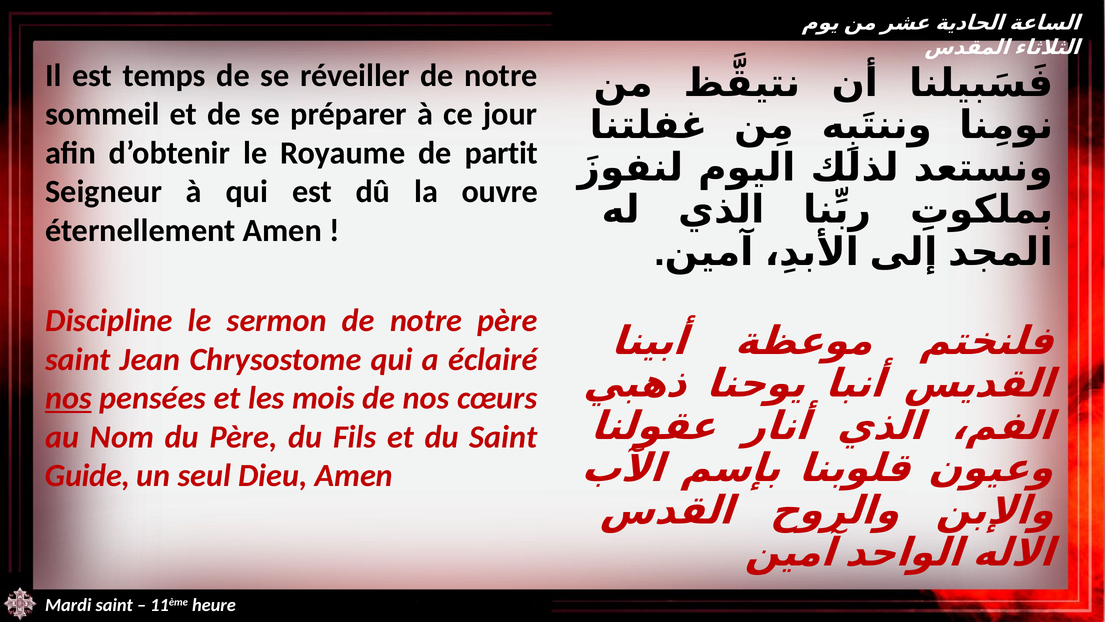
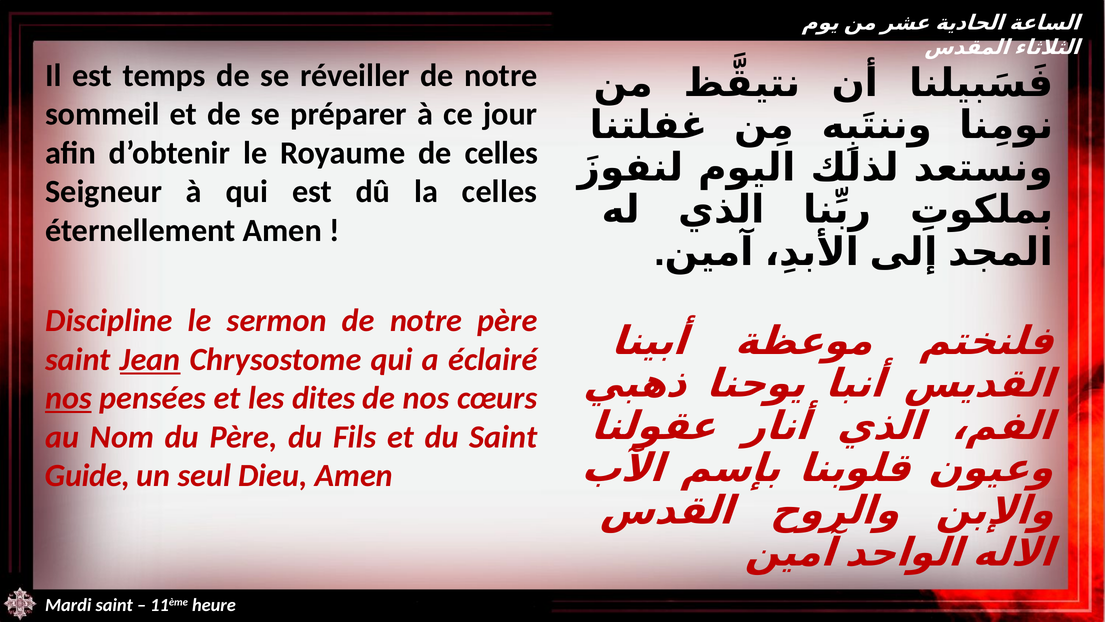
de partit: partit -> celles
la ouvre: ouvre -> celles
Jean underline: none -> present
mois: mois -> dites
